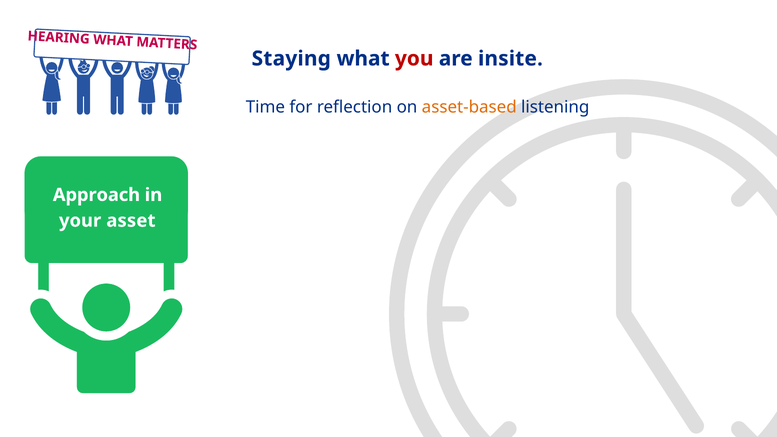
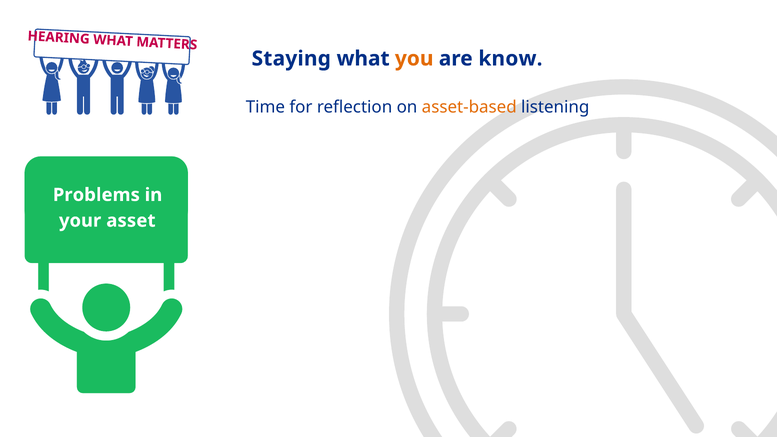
you colour: red -> orange
insite: insite -> know
Approach: Approach -> Problems
